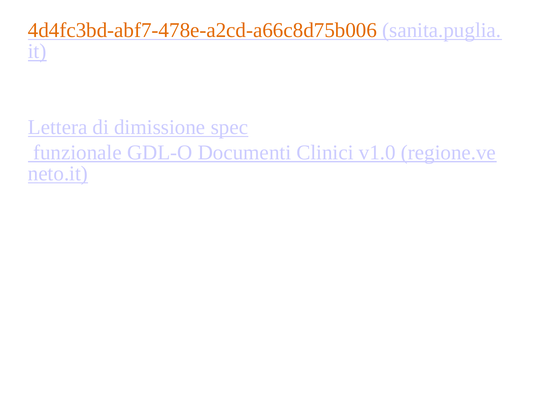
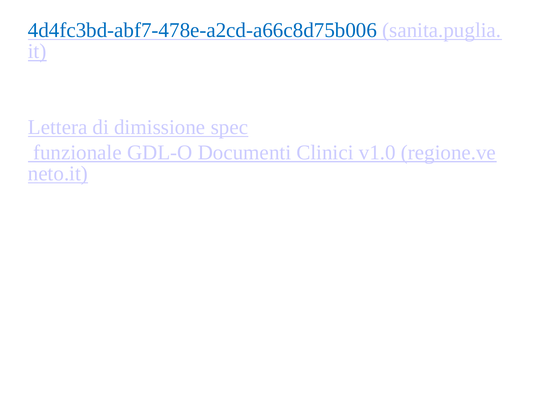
4d4fc3bd-abf7-478e-a2cd-a66c8d75b006 colour: orange -> blue
